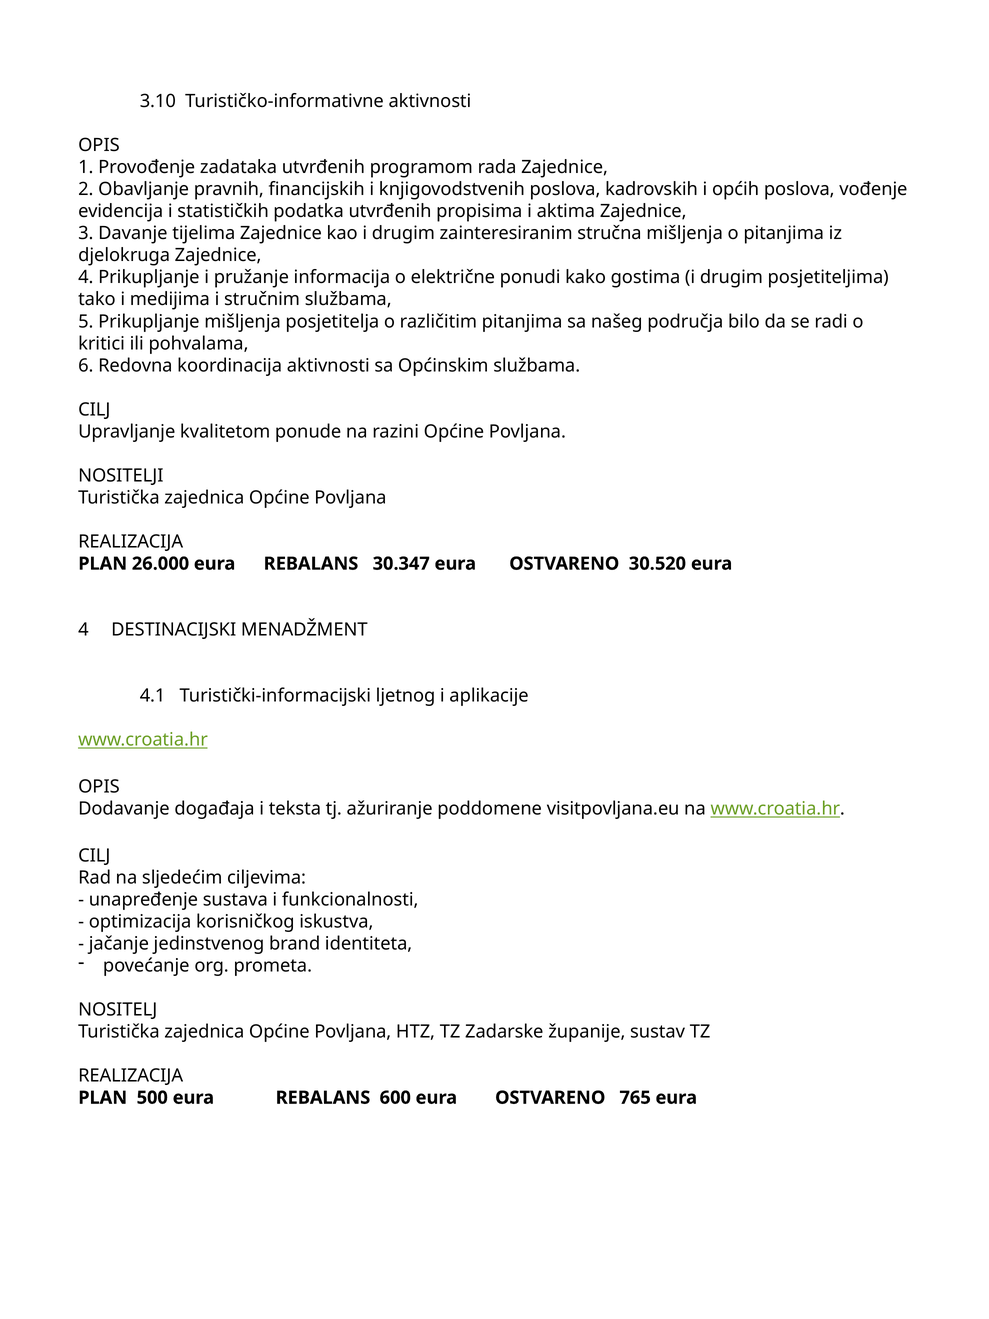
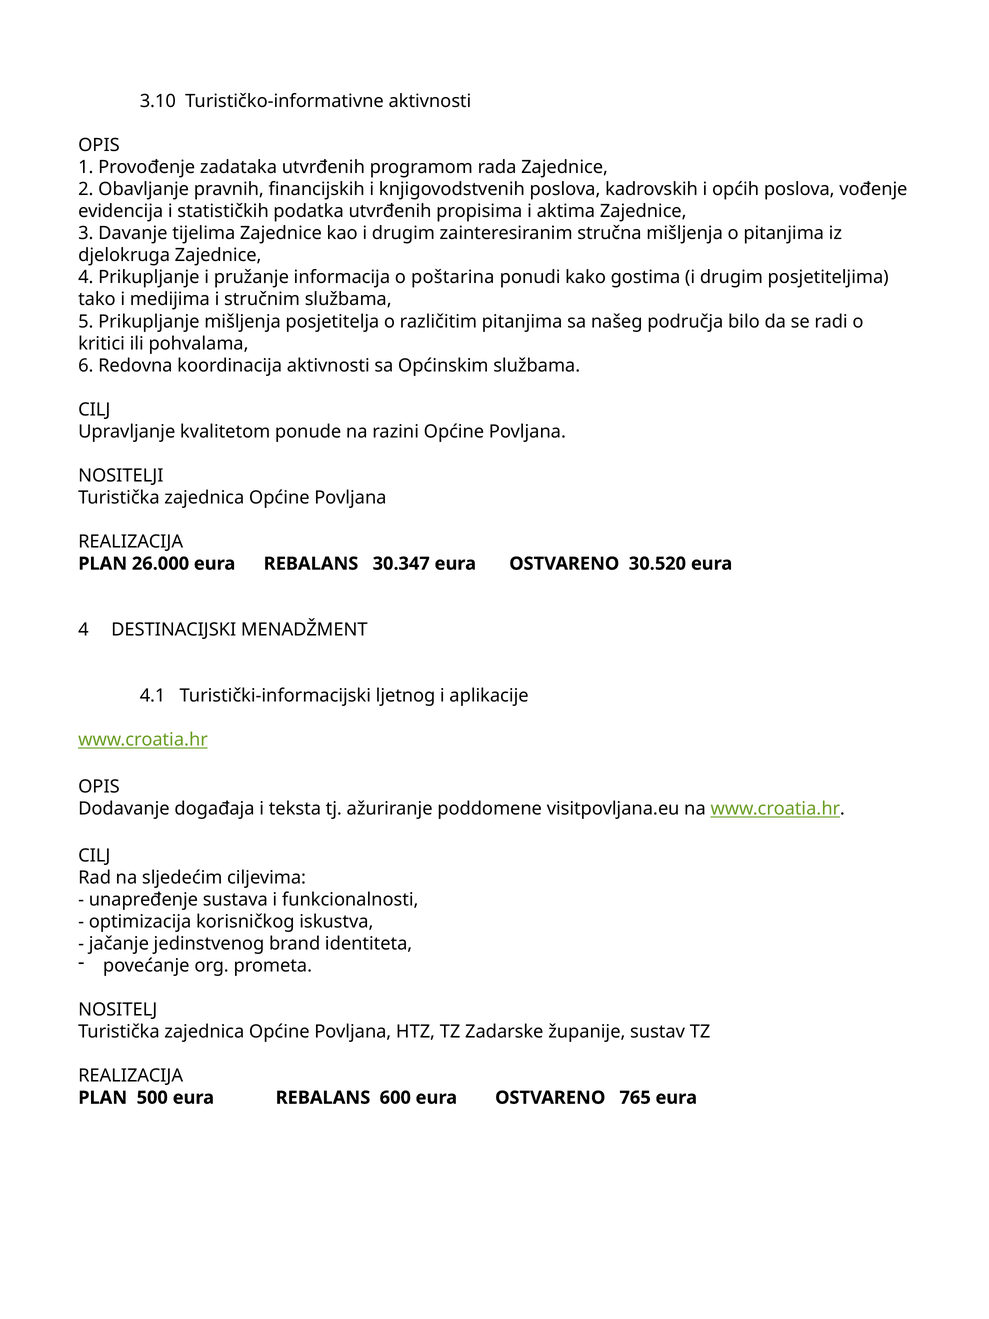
električne: električne -> poštarina
